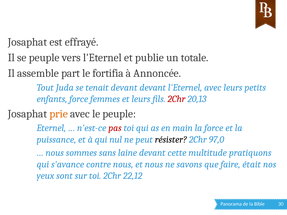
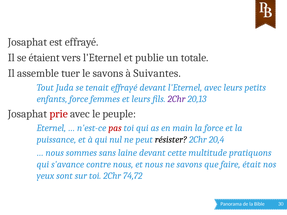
se peuple: peuple -> étaient
part: part -> tuer
le fortifia: fortifia -> savons
Annoncée: Annoncée -> Suivantes
tenait devant: devant -> effrayé
2Chr at (176, 99) colour: red -> purple
prie colour: orange -> red
97,0: 97,0 -> 20,4
22,12: 22,12 -> 74,72
